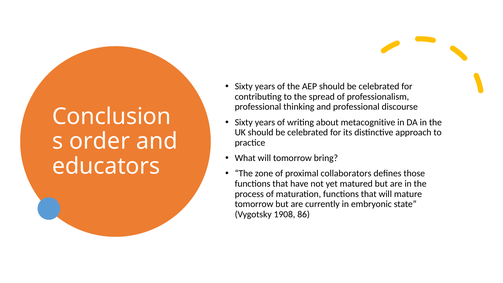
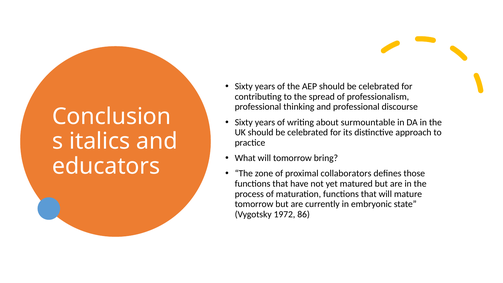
metacognitive: metacognitive -> surmountable
order: order -> italics
1908: 1908 -> 1972
